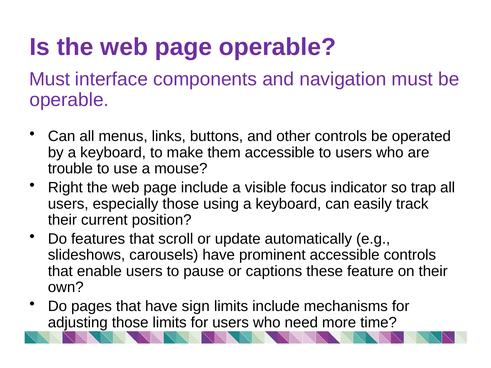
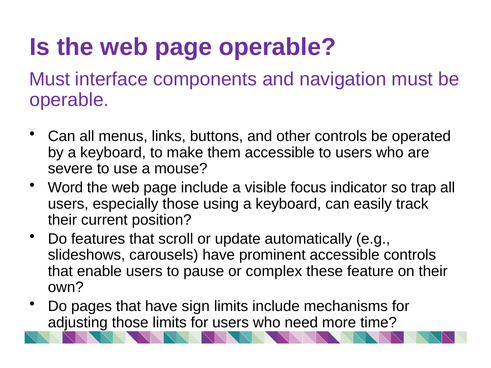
trouble: trouble -> severe
Right: Right -> Word
captions: captions -> complex
